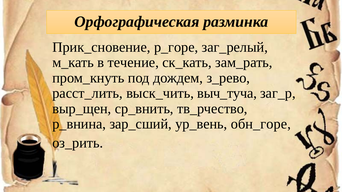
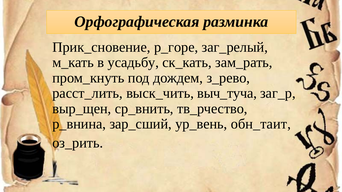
течение: течение -> усадьбу
обн_горе: обн_горе -> обн_таит
